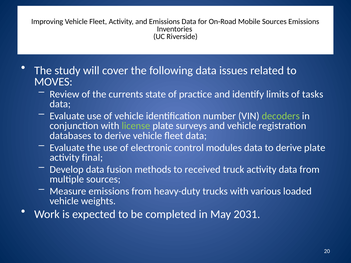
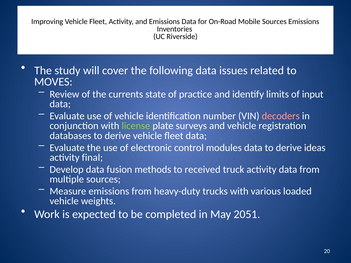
tasks: tasks -> input
decoders colour: light green -> pink
derive plate: plate -> ideas
2031: 2031 -> 2051
